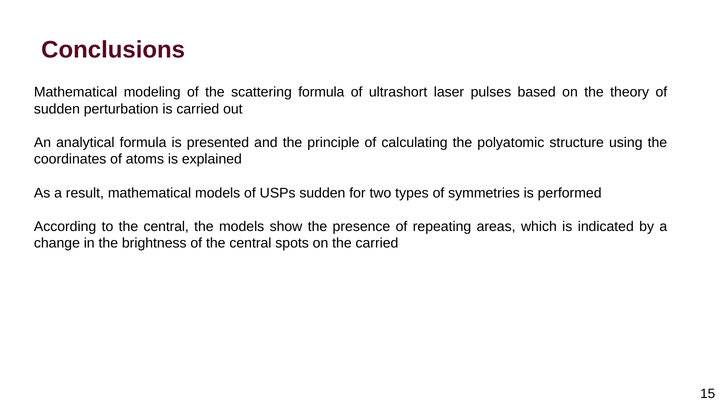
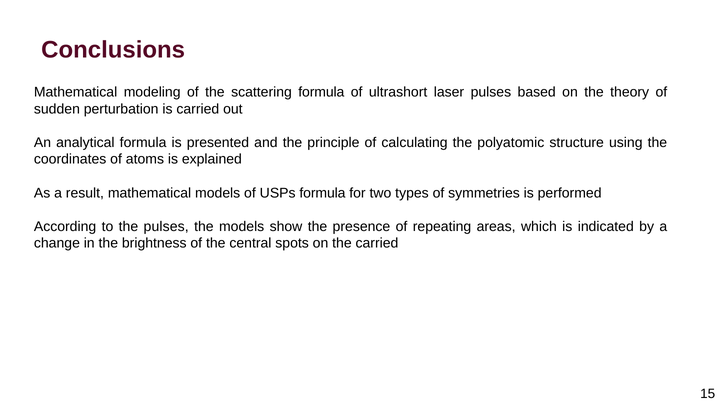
USPs sudden: sudden -> formula
to the central: central -> pulses
